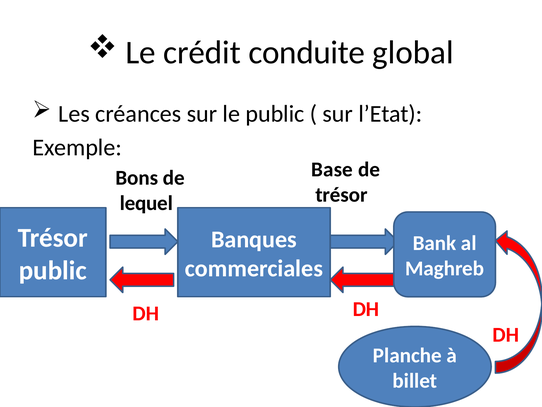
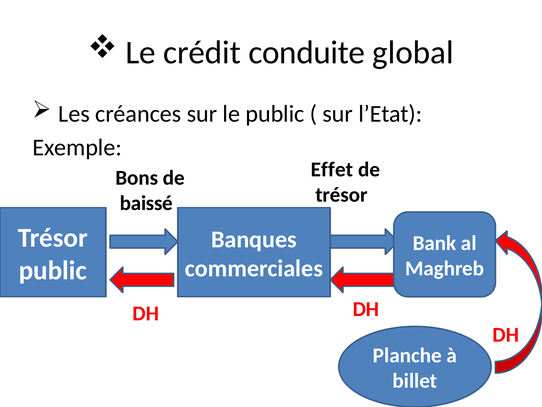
Base: Base -> Effet
lequel: lequel -> baissé
